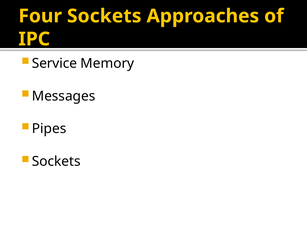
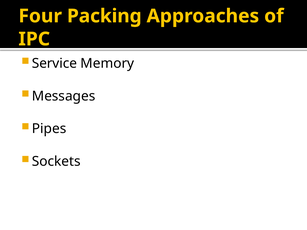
Four Sockets: Sockets -> Packing
